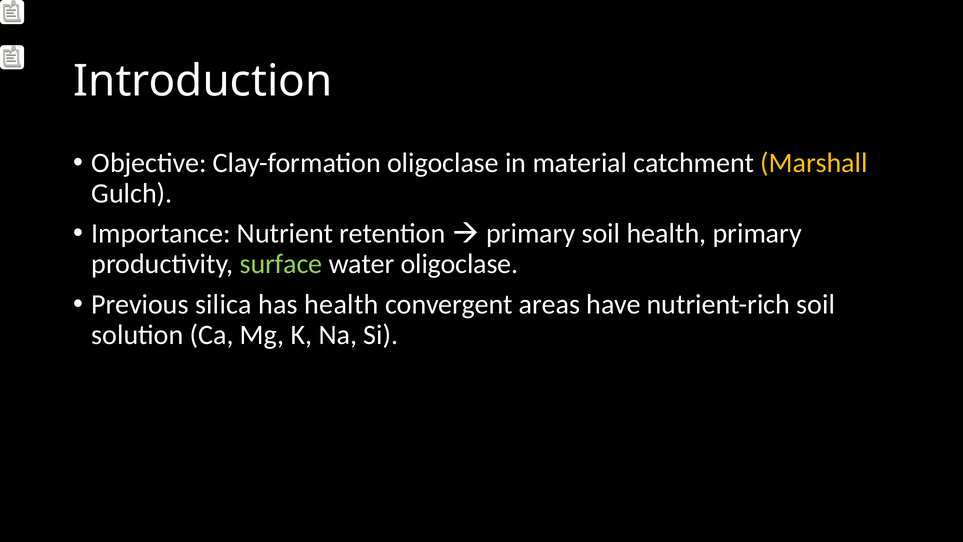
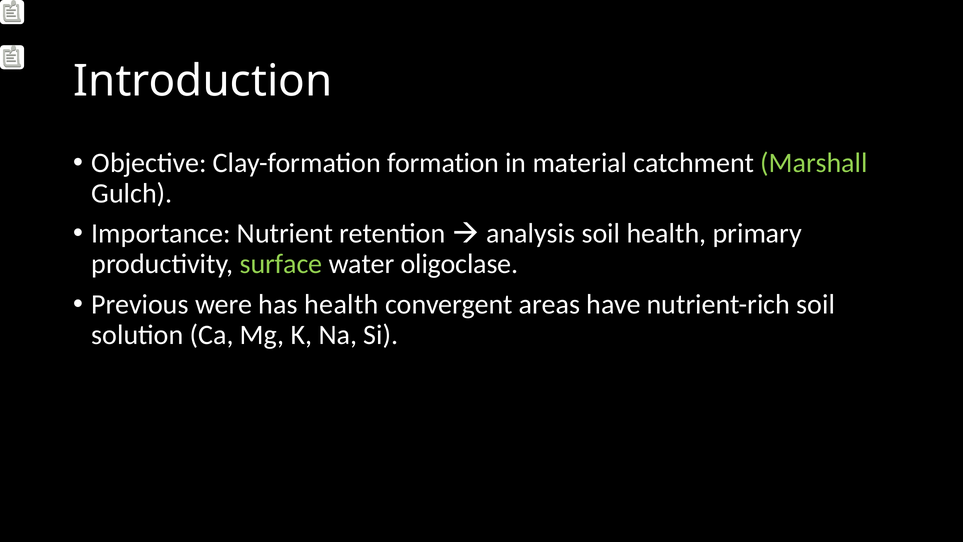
Clay-formation oligoclase: oligoclase -> formation
Marshall colour: yellow -> light green
primary at (531, 234): primary -> analysis
silica: silica -> were
